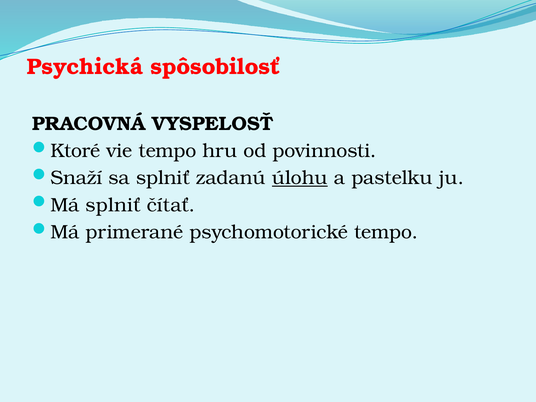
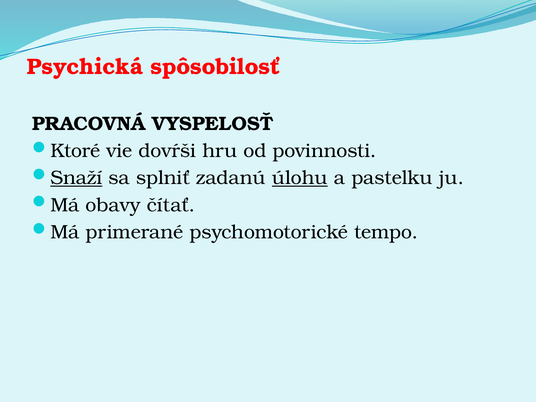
vie tempo: tempo -> dovŕši
Snaží underline: none -> present
Má splniť: splniť -> obavy
